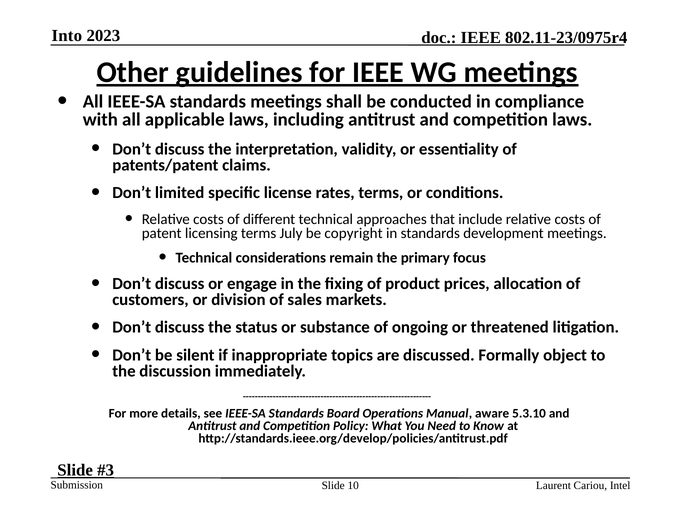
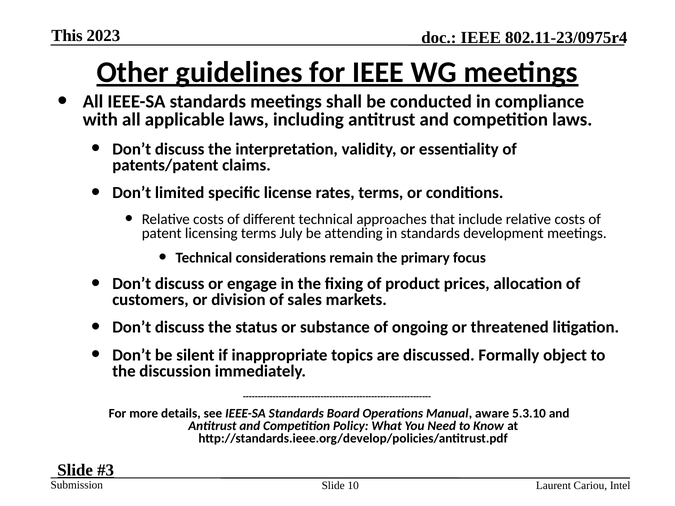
Into: Into -> This
copyright: copyright -> attending
